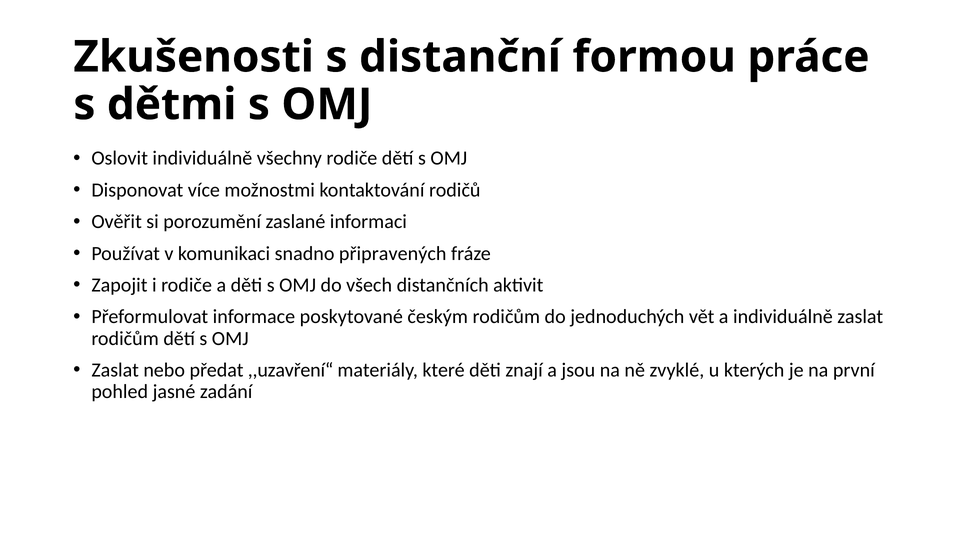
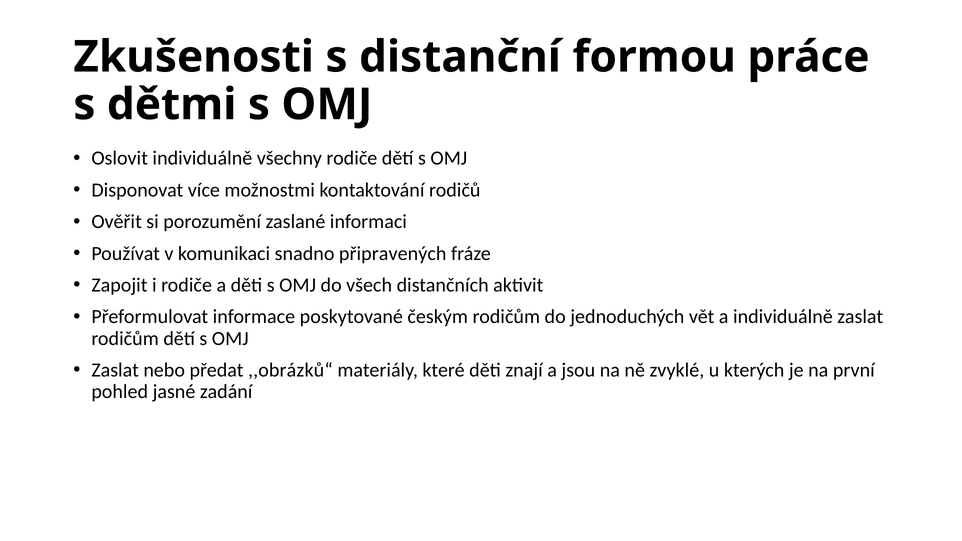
,,uzavření“: ,,uzavření“ -> ,,obrázků“
